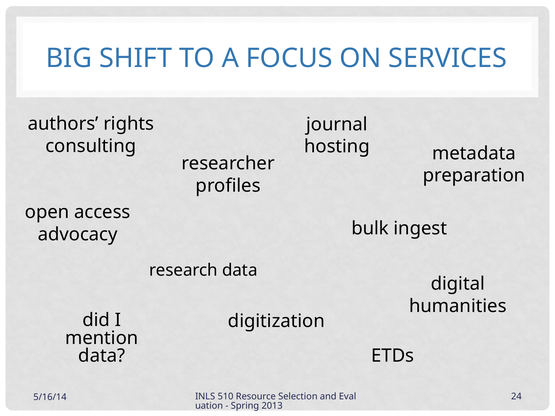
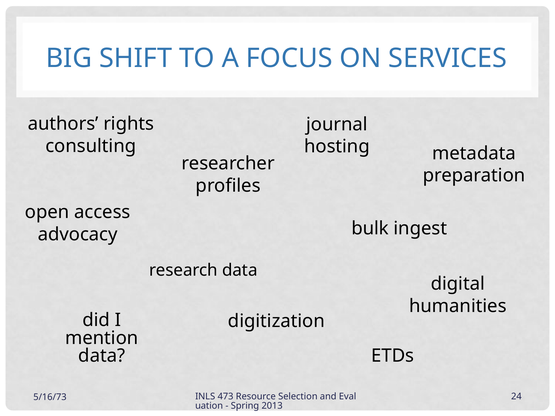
510: 510 -> 473
5/16/14: 5/16/14 -> 5/16/73
